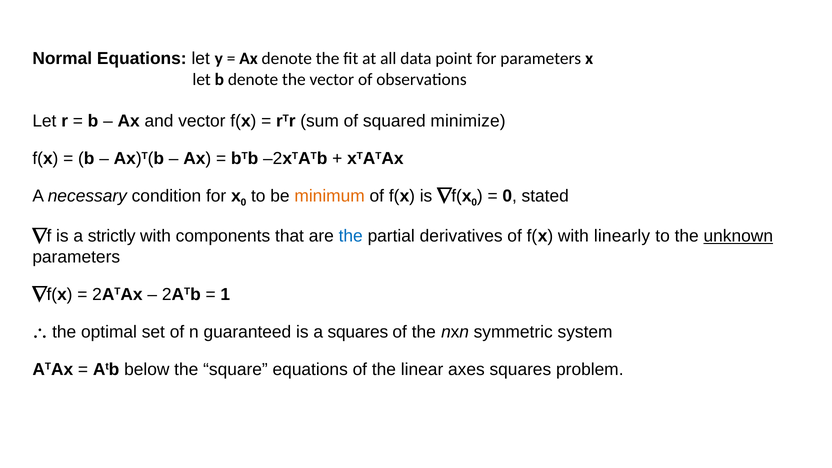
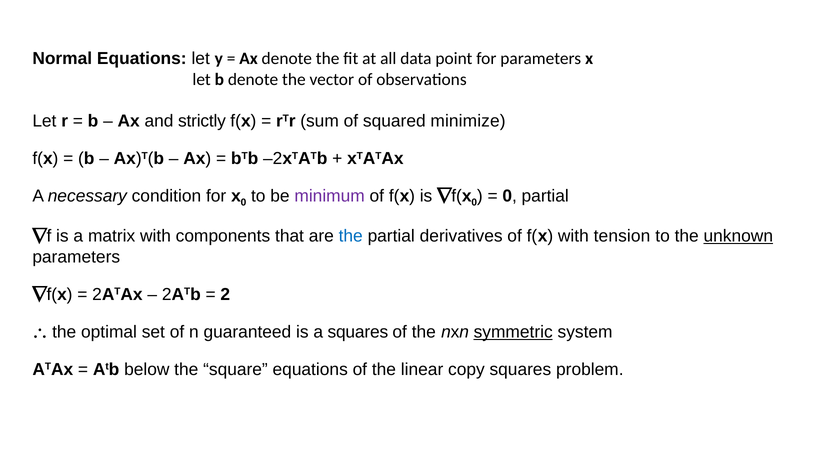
and vector: vector -> strictly
minimum colour: orange -> purple
0 stated: stated -> partial
strictly: strictly -> matrix
linearly: linearly -> tension
1: 1 -> 2
symmetric underline: none -> present
axes: axes -> copy
